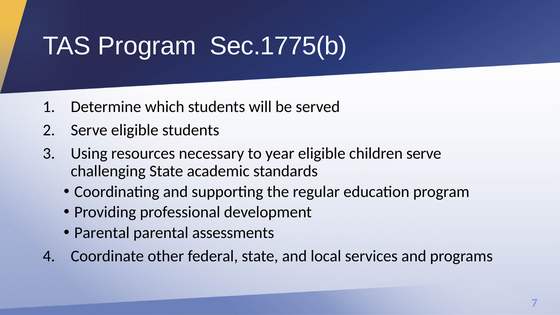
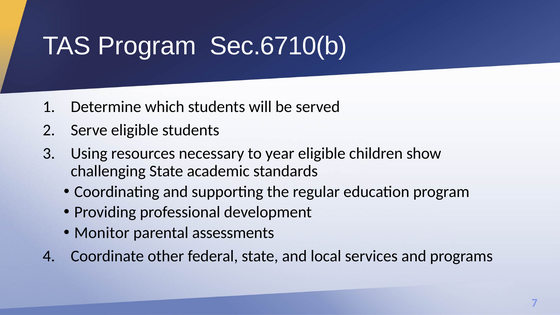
Sec.1775(b: Sec.1775(b -> Sec.6710(b
children serve: serve -> show
Parental at (102, 233): Parental -> Monitor
